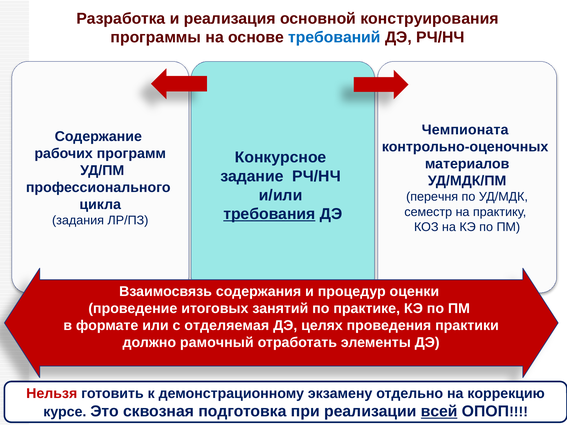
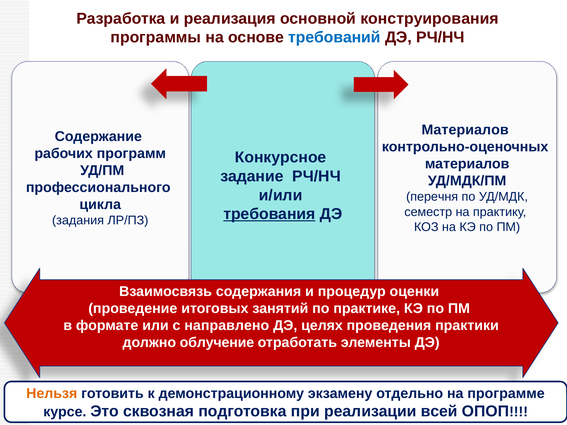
Чемпионата at (465, 130): Чемпионата -> Материалов
отделяемая: отделяемая -> направлено
рамочный: рамочный -> облучение
Нельзя colour: red -> orange
коррекцию: коррекцию -> программе
всей underline: present -> none
